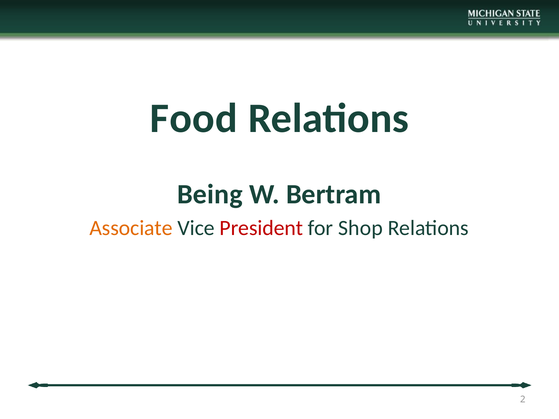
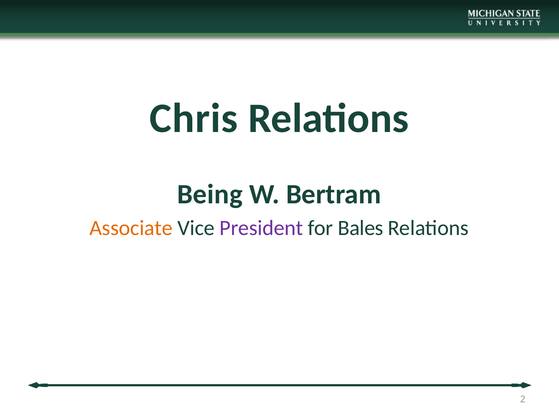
Food: Food -> Chris
President colour: red -> purple
Shop: Shop -> Bales
